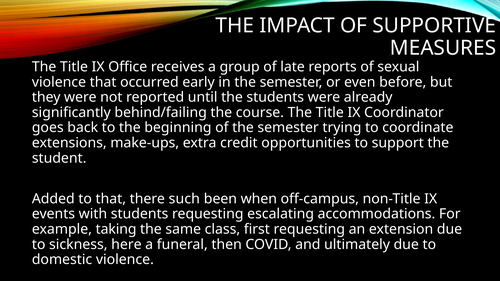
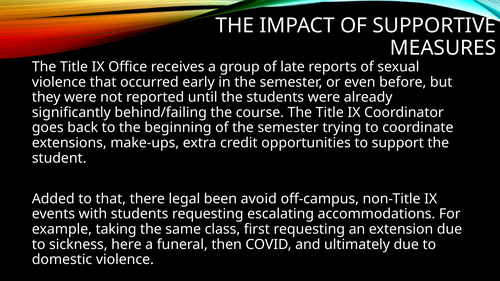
such: such -> legal
when: when -> avoid
